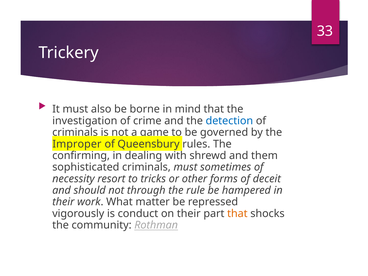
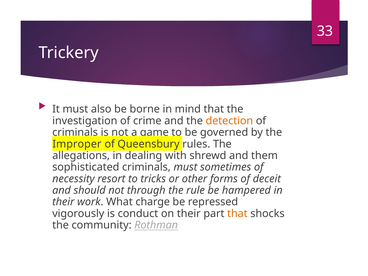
detection colour: blue -> orange
confirming: confirming -> allegations
matter: matter -> charge
